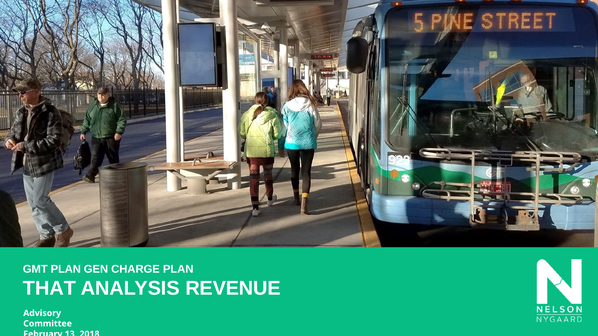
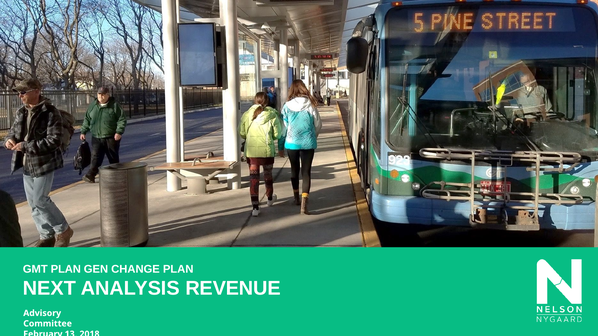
CHARGE: CHARGE -> CHANGE
THAT: THAT -> NEXT
